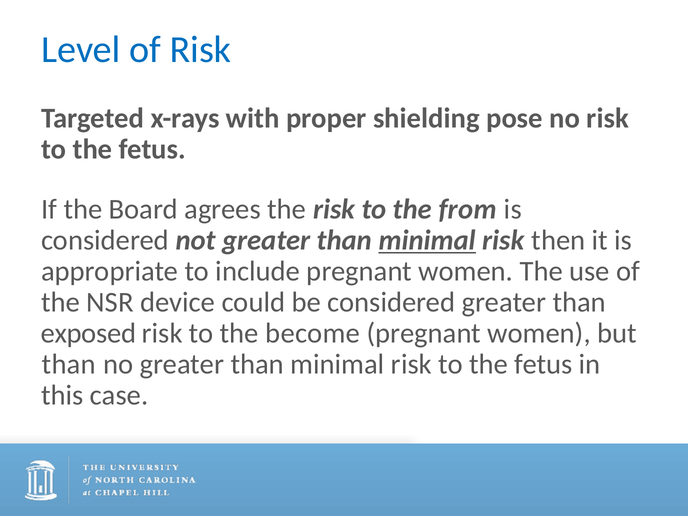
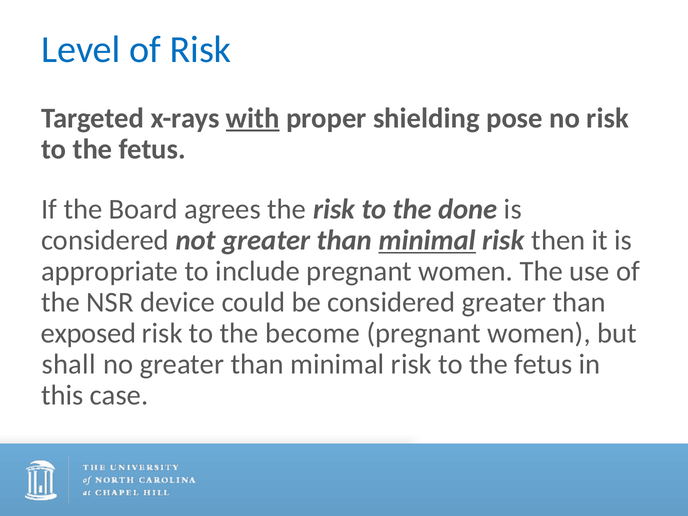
with underline: none -> present
from: from -> done
than at (69, 364): than -> shall
